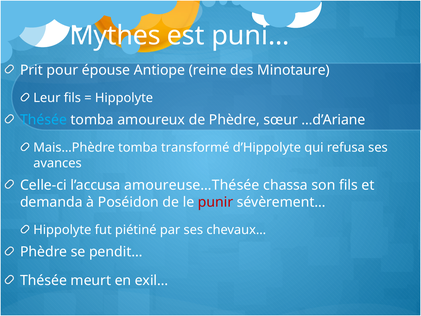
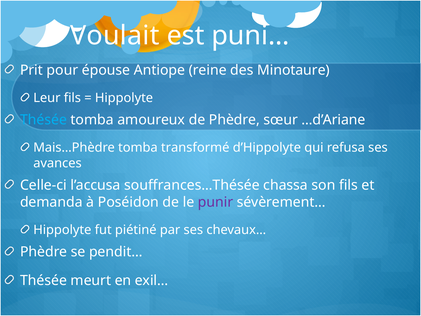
Mythes: Mythes -> Voulait
amoureuse…Thésée: amoureuse…Thésée -> souffrances…Thésée
punir colour: red -> purple
